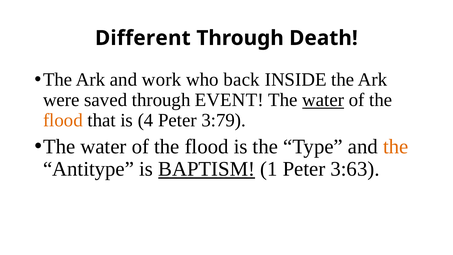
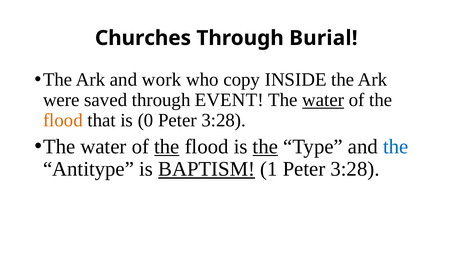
Different: Different -> Churches
Death: Death -> Burial
back: back -> copy
4: 4 -> 0
3:79 at (224, 120): 3:79 -> 3:28
the at (167, 146) underline: none -> present
the at (265, 146) underline: none -> present
the at (396, 146) colour: orange -> blue
1 Peter 3:63: 3:63 -> 3:28
